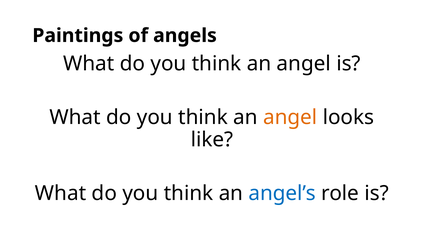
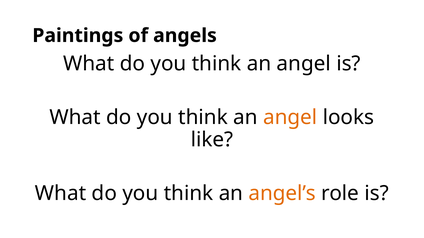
angel’s colour: blue -> orange
